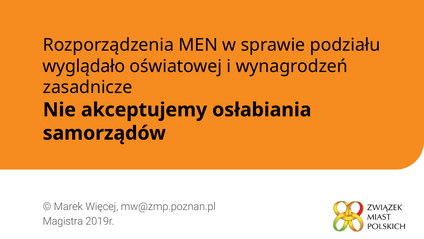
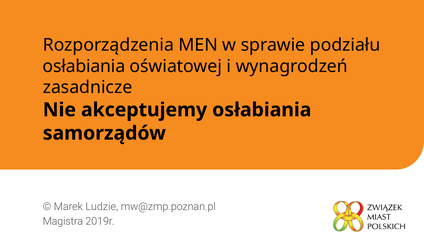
wyglądało at (84, 66): wyglądało -> osłabiania
Więcej: Więcej -> Ludzie
